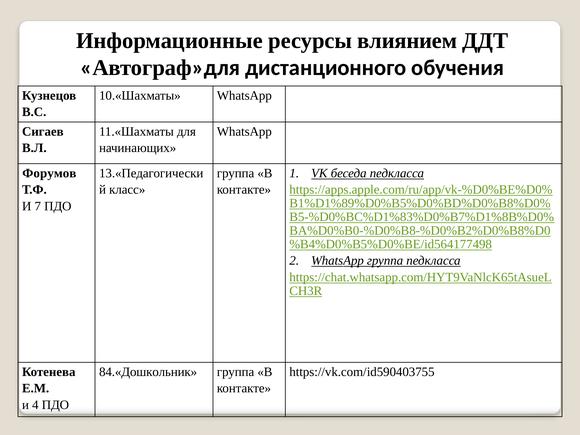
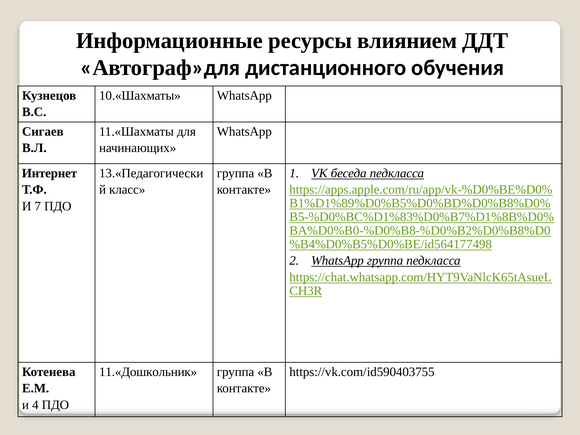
Форумов: Форумов -> Интернет
84.«Дошкольник: 84.«Дошкольник -> 11.«Дошкольник
